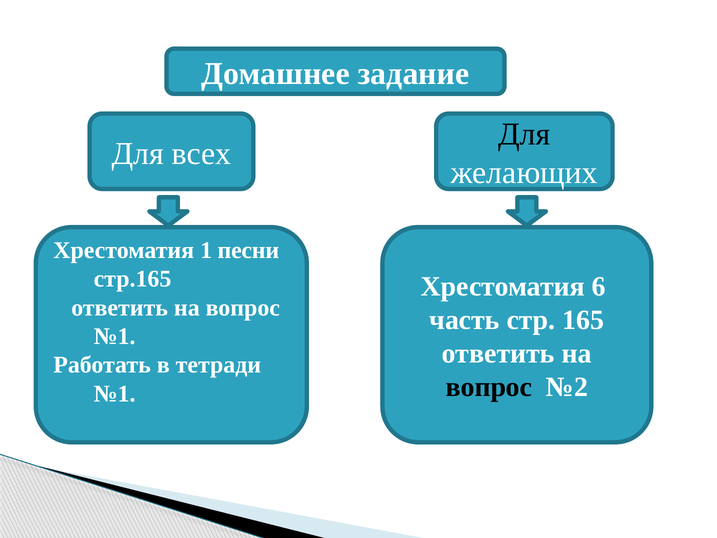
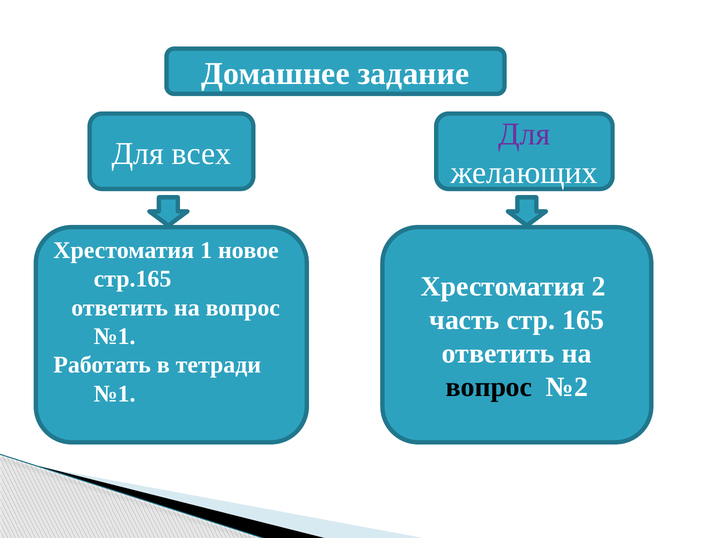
Для at (524, 134) colour: black -> purple
песни: песни -> новое
6: 6 -> 2
